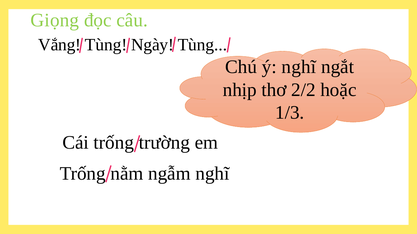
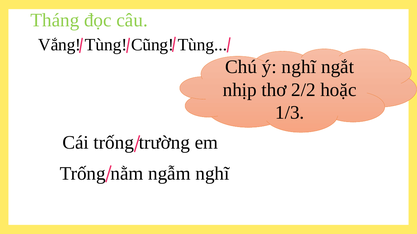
Giọng: Giọng -> Tháng
Ngày: Ngày -> Cũng
